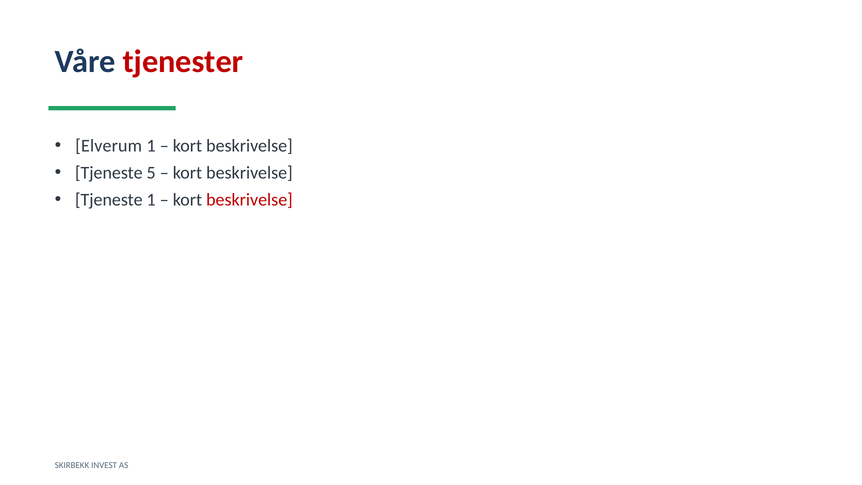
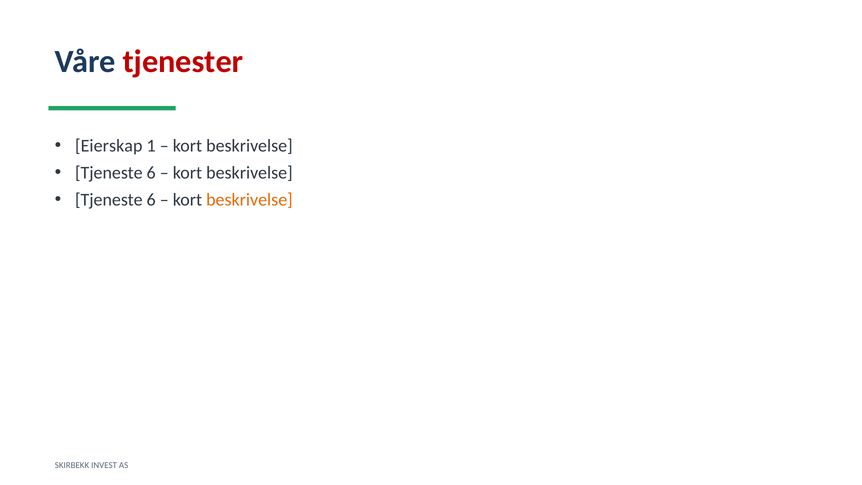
Elverum: Elverum -> Eierskap
5 at (151, 173): 5 -> 6
1 at (151, 200): 1 -> 6
beskrivelse at (249, 200) colour: red -> orange
